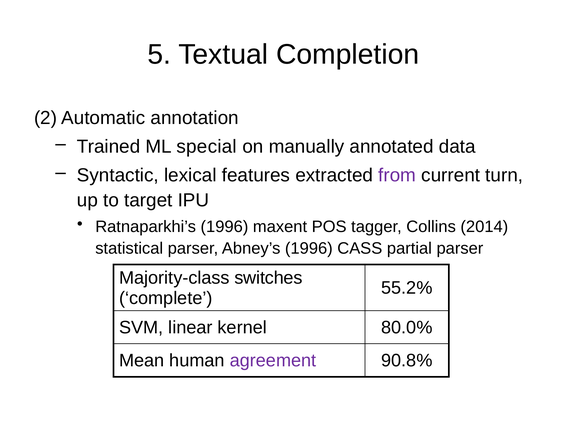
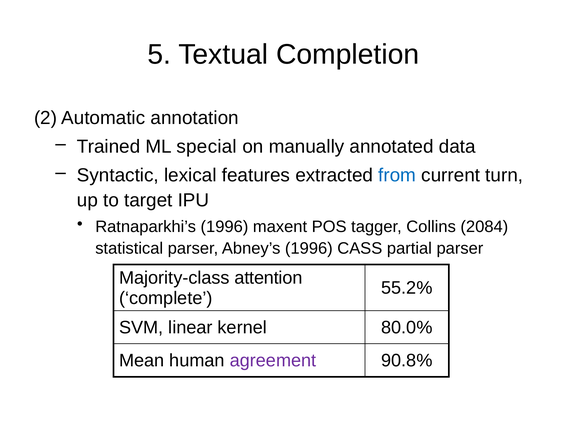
from colour: purple -> blue
2014: 2014 -> 2084
switches: switches -> attention
